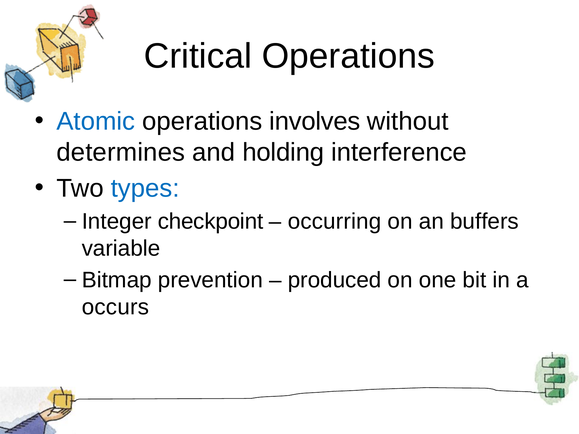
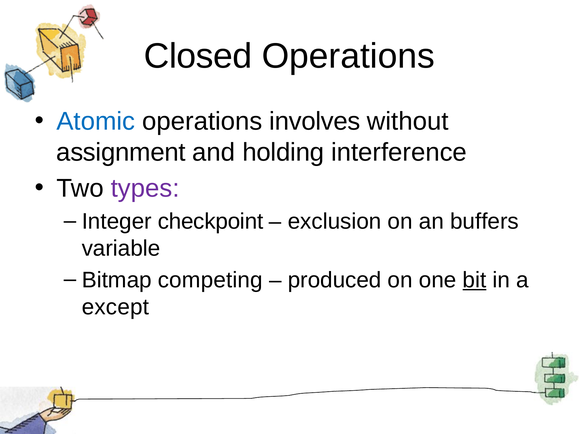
Critical: Critical -> Closed
determines: determines -> assignment
types colour: blue -> purple
occurring: occurring -> exclusion
prevention: prevention -> competing
bit underline: none -> present
occurs: occurs -> except
